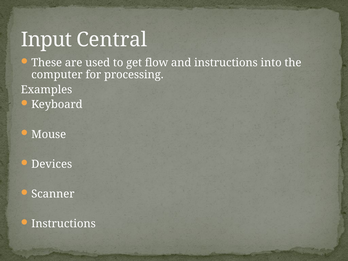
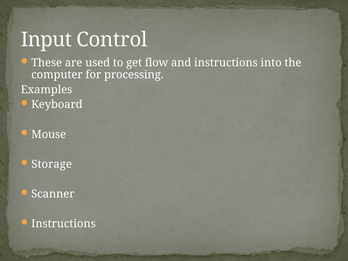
Central: Central -> Control
Devices: Devices -> Storage
